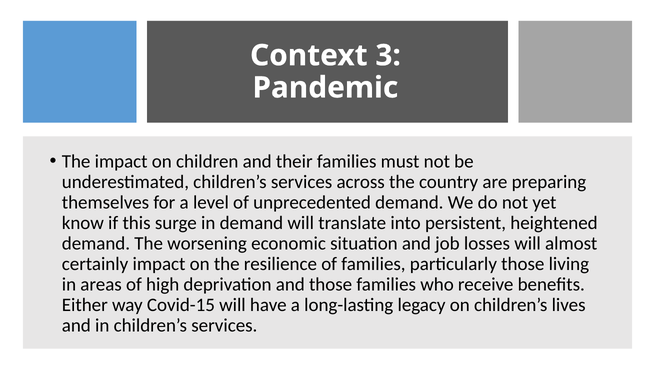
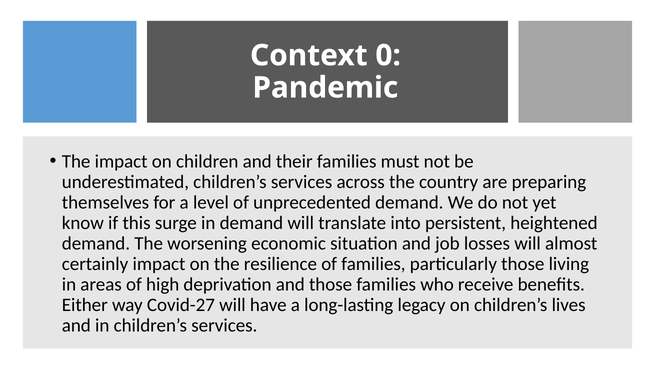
3: 3 -> 0
Covid-15: Covid-15 -> Covid-27
